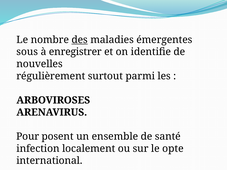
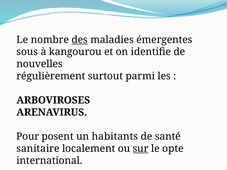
enregistrer: enregistrer -> kangourou
ensemble: ensemble -> habitants
infection: infection -> sanitaire
sur underline: none -> present
